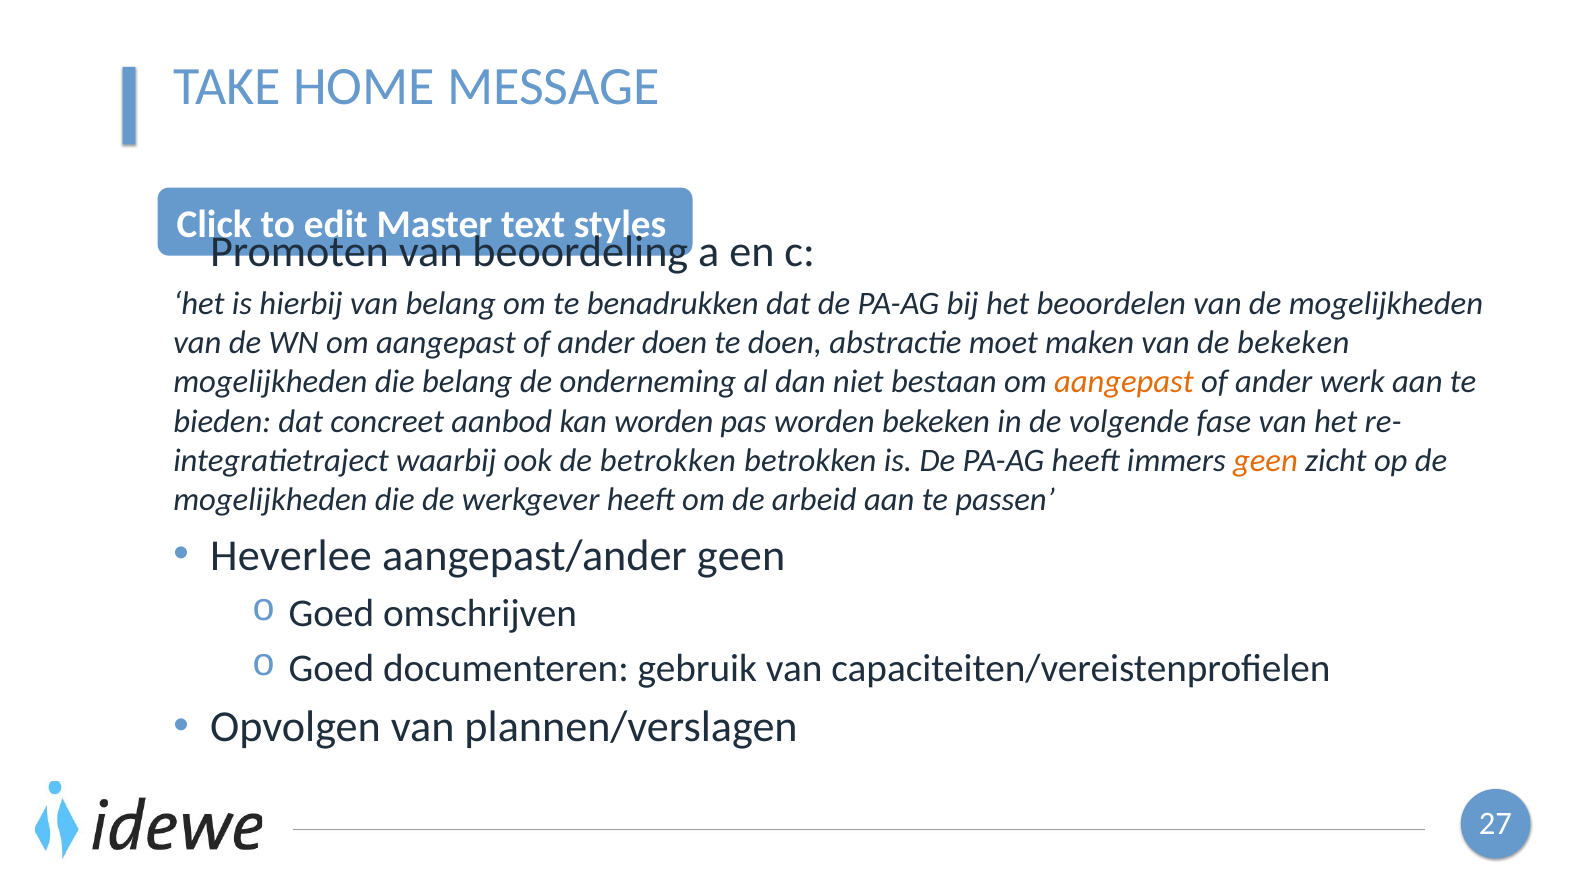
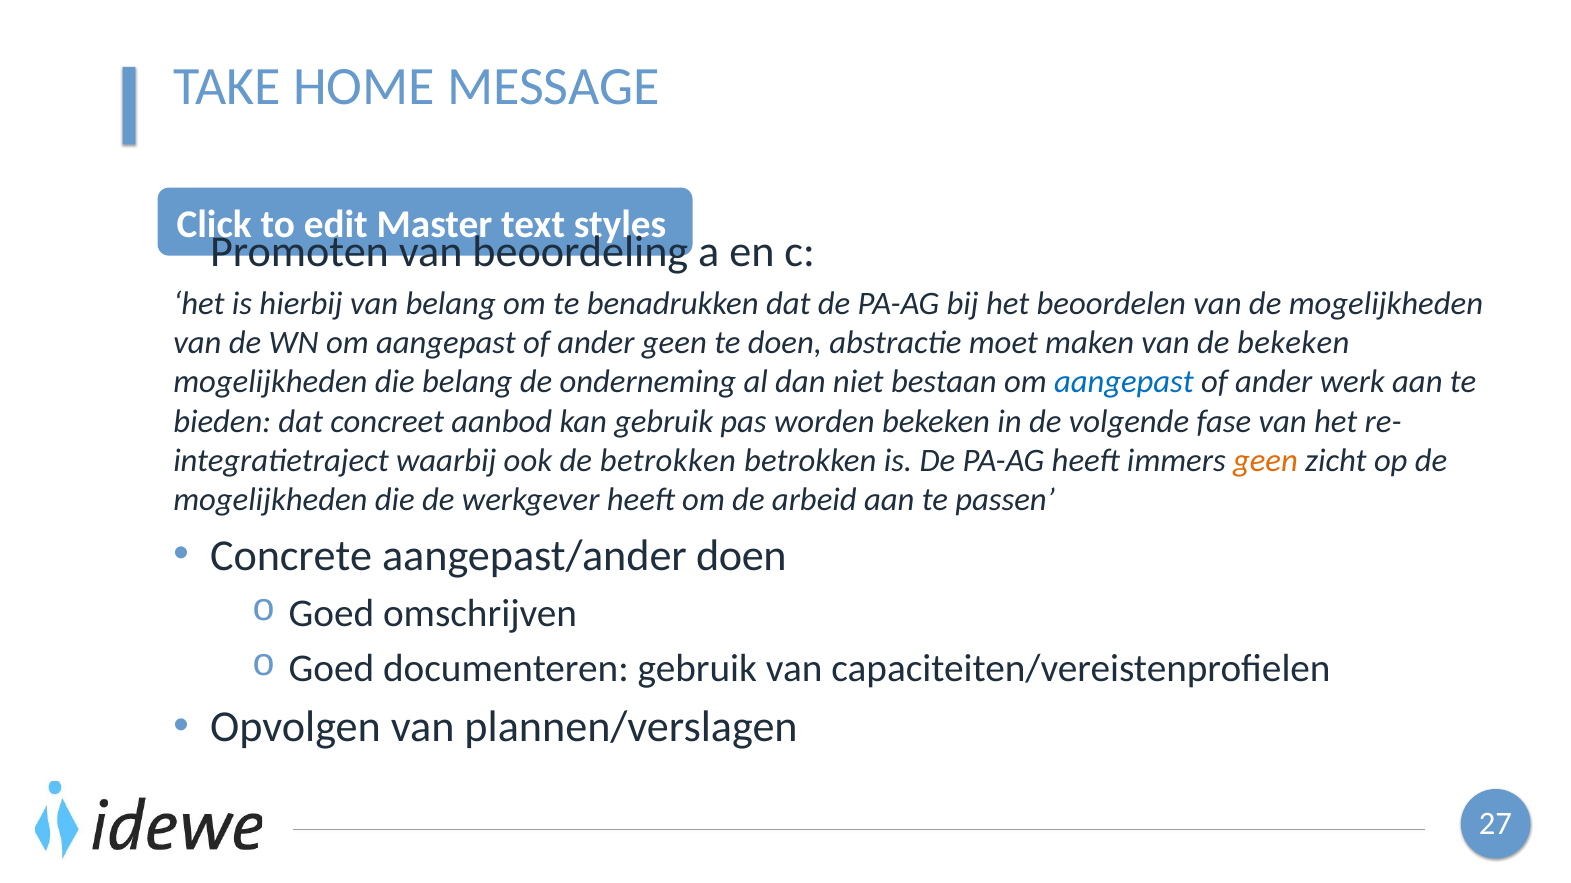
ander doen: doen -> geen
aangepast at (1124, 382) colour: orange -> blue
kan worden: worden -> gebruik
Heverlee: Heverlee -> Concrete
aangepast/ander geen: geen -> doen
